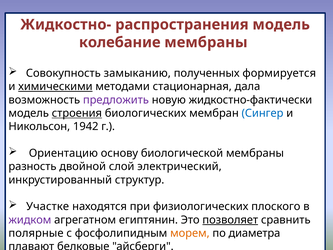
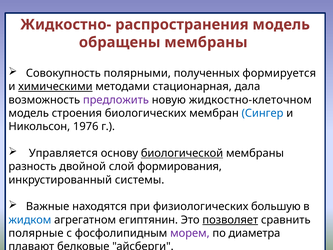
колебание: колебание -> обращены
замыканию: замыканию -> полярными
жидкостно-фактически: жидкостно-фактически -> жидкостно-клеточном
строения underline: present -> none
1942: 1942 -> 1976
Ориентацию: Ориентацию -> Управляется
биологической underline: none -> present
электрический: электрический -> формирования
структур: структур -> системы
Участке: Участке -> Важные
плоского: плоского -> большую
жидком colour: purple -> blue
морем colour: orange -> purple
